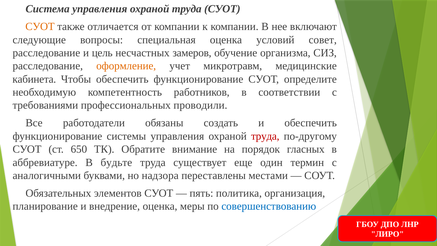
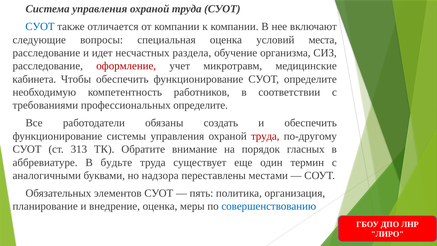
СУОТ at (40, 27) colour: orange -> blue
совет: совет -> места
цель: цель -> идет
замеров: замеров -> раздела
оформление colour: orange -> red
профессиональных проводили: проводили -> определите
650: 650 -> 313
